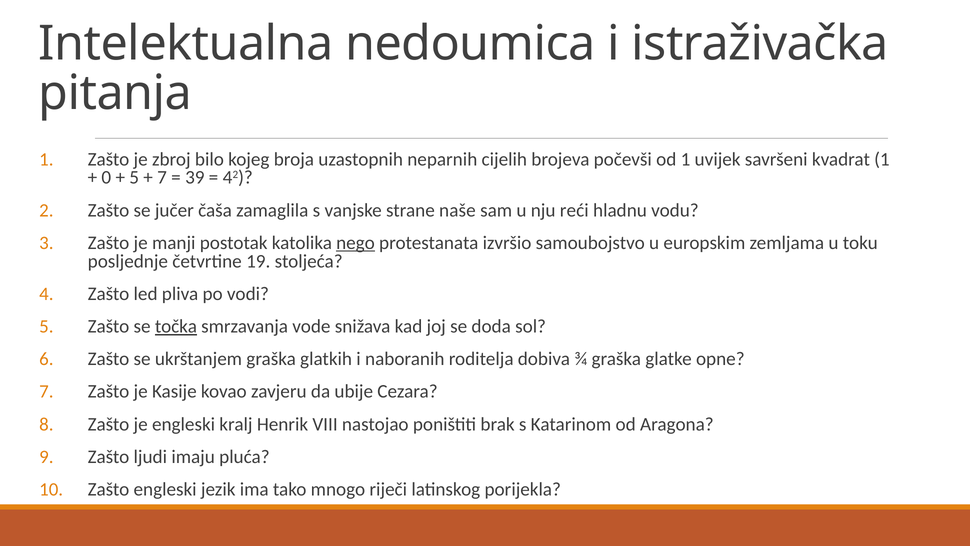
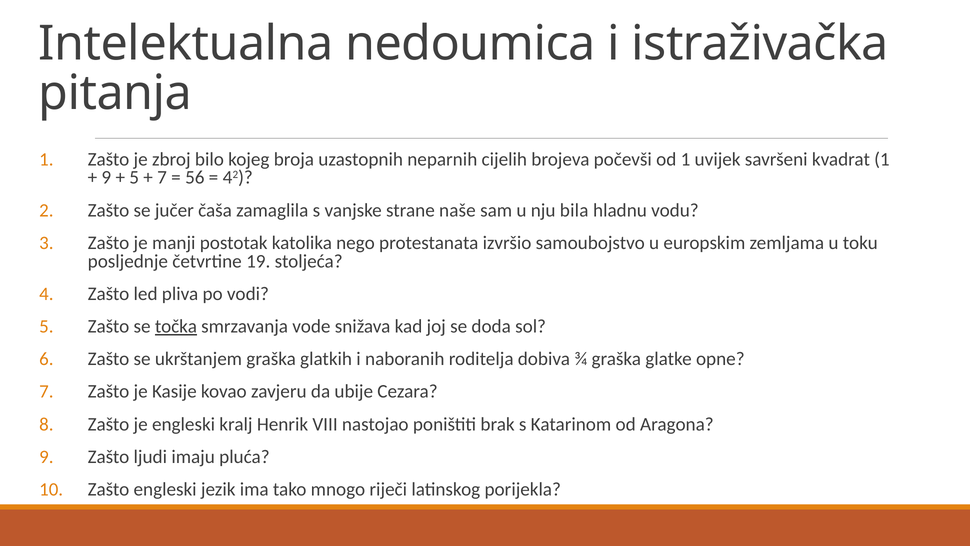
0 at (106, 178): 0 -> 9
39: 39 -> 56
reći: reći -> bila
nego underline: present -> none
